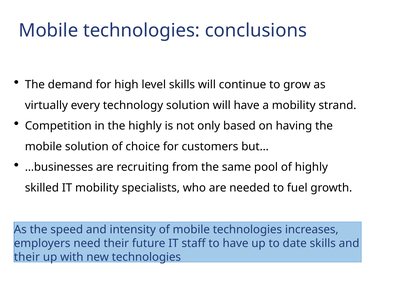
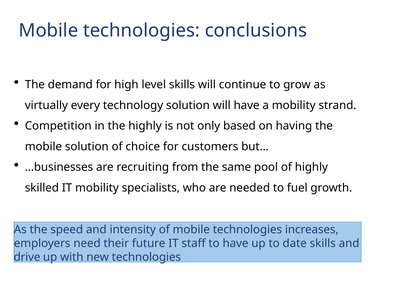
their at (27, 257): their -> drive
